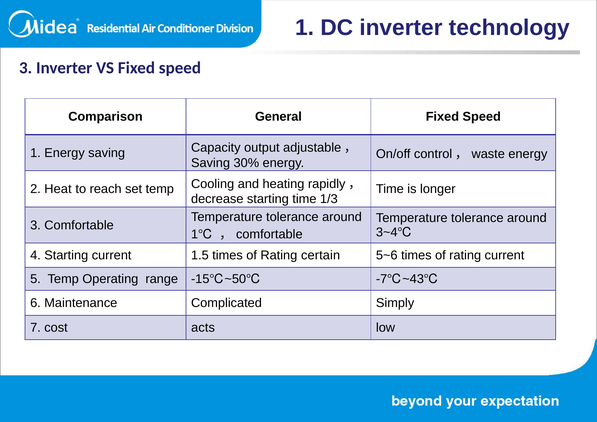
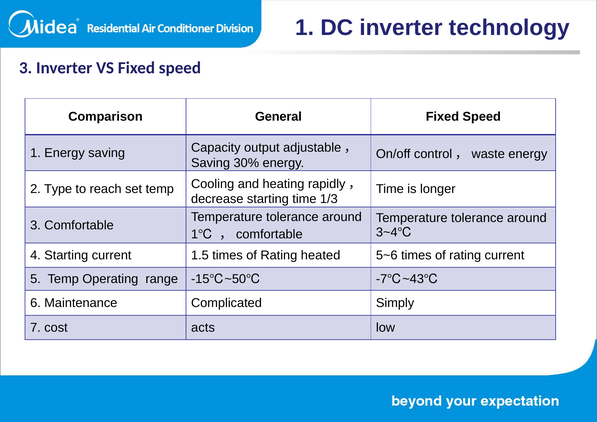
Heat: Heat -> Type
certain: certain -> heated
